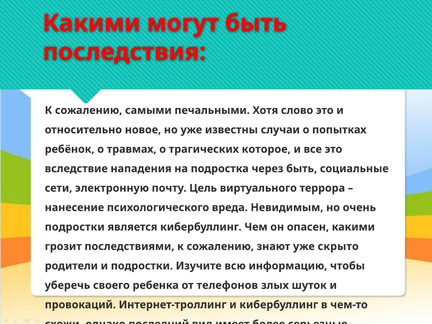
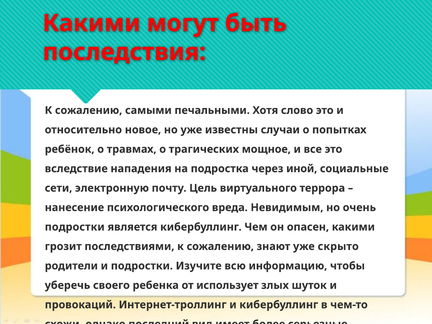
которое: которое -> мощное
через быть: быть -> иной
телефонов: телефонов -> использует
